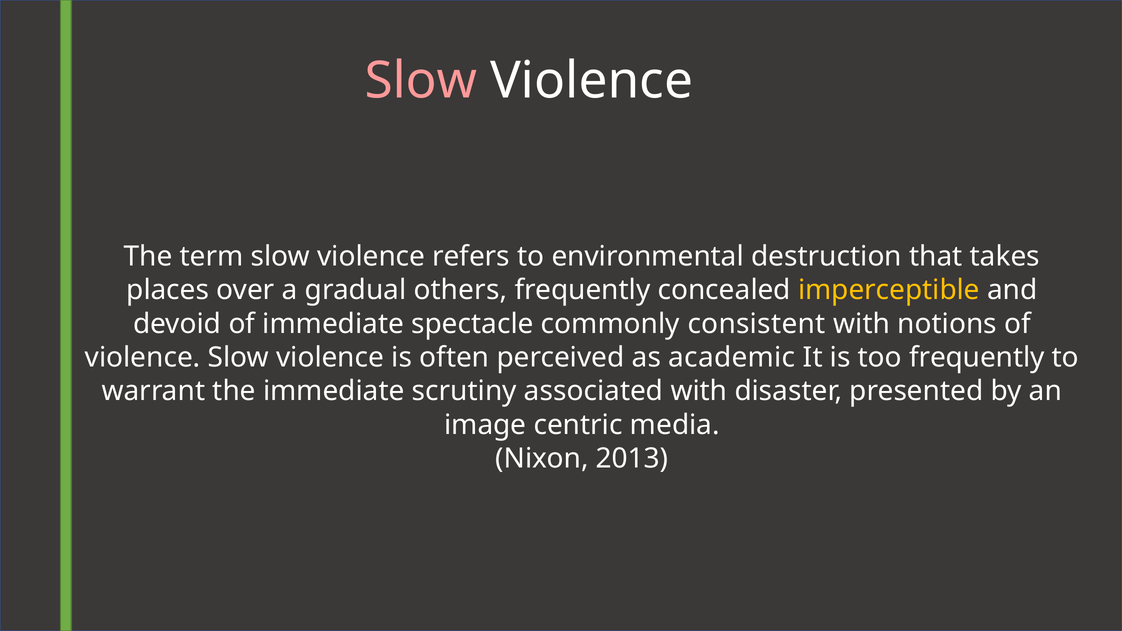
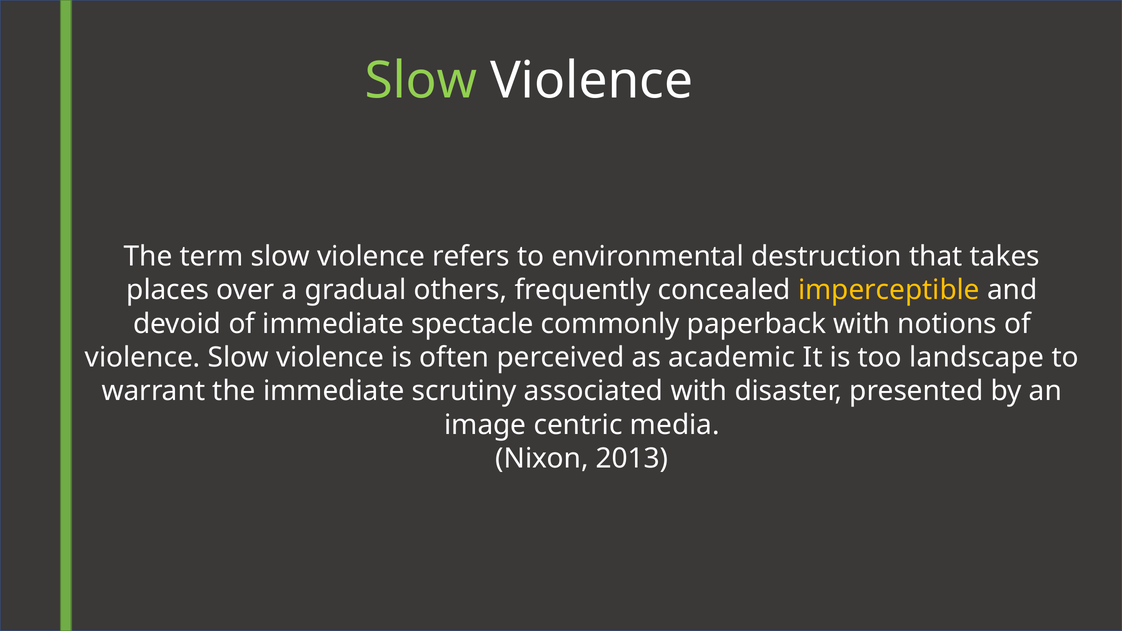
Slow at (421, 81) colour: pink -> light green
consistent: consistent -> paperback
too frequently: frequently -> landscape
